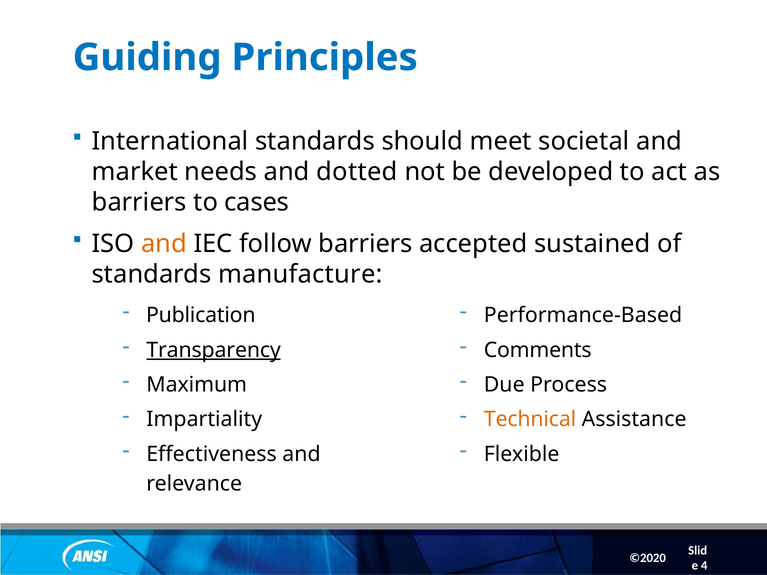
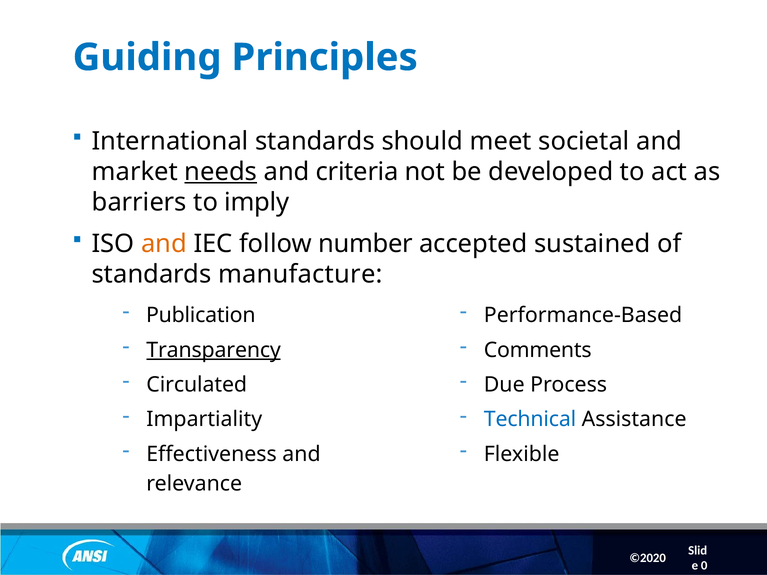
needs underline: none -> present
dotted: dotted -> criteria
cases: cases -> imply
follow barriers: barriers -> number
Maximum: Maximum -> Circulated
Technical colour: orange -> blue
4: 4 -> 0
